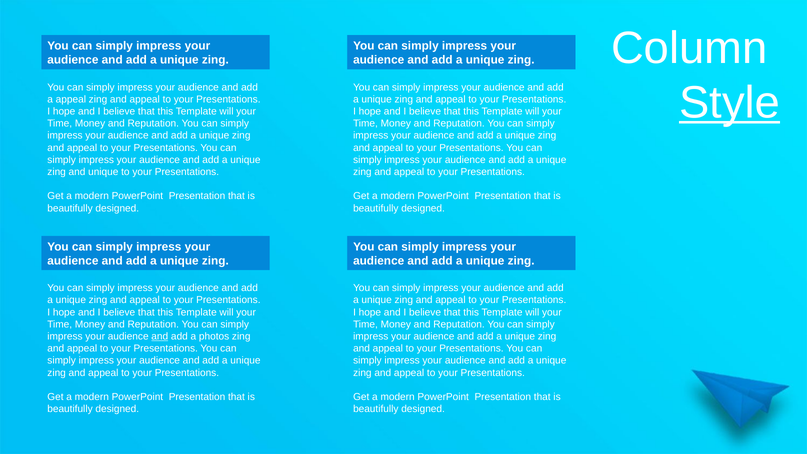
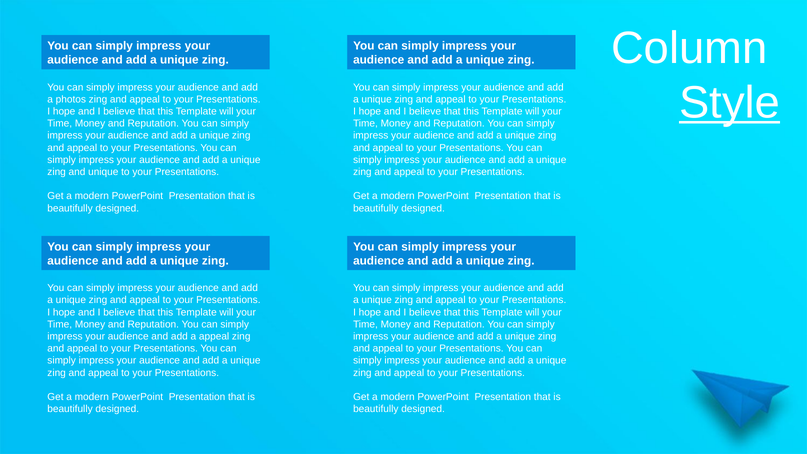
a appeal: appeal -> photos
and at (160, 336) underline: present -> none
a photos: photos -> appeal
